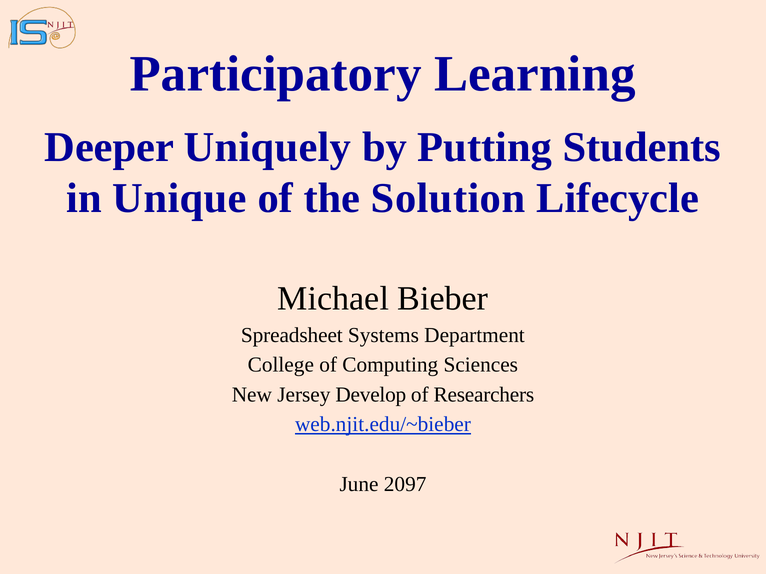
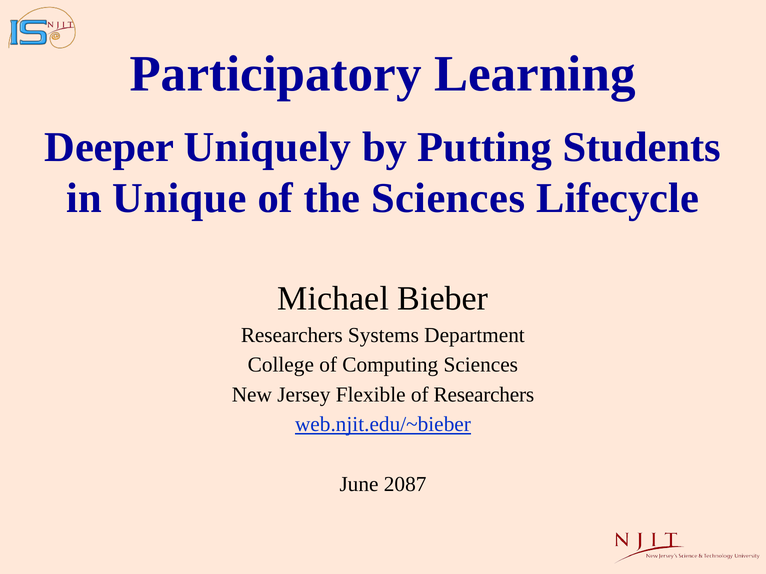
the Solution: Solution -> Sciences
Spreadsheet at (292, 335): Spreadsheet -> Researchers
Develop: Develop -> Flexible
2097: 2097 -> 2087
